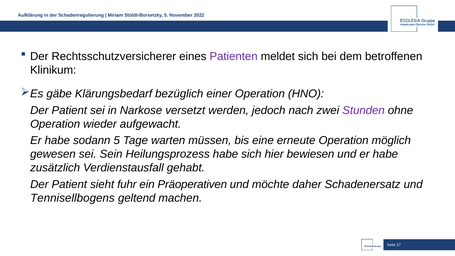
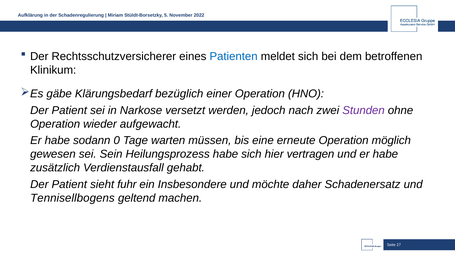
Patienten colour: purple -> blue
sodann 5: 5 -> 0
bewiesen: bewiesen -> vertragen
Präoperativen: Präoperativen -> Insbesondere
